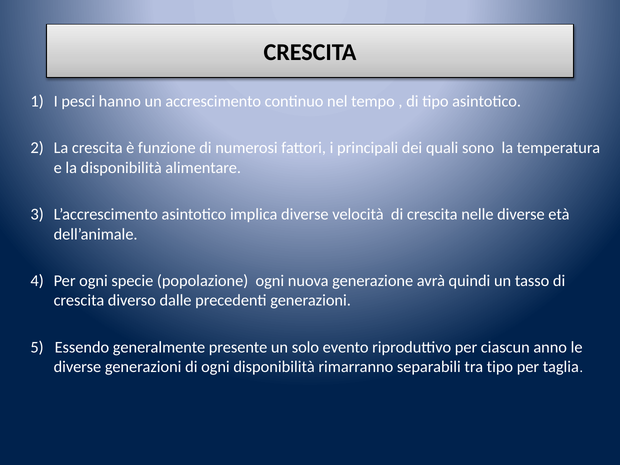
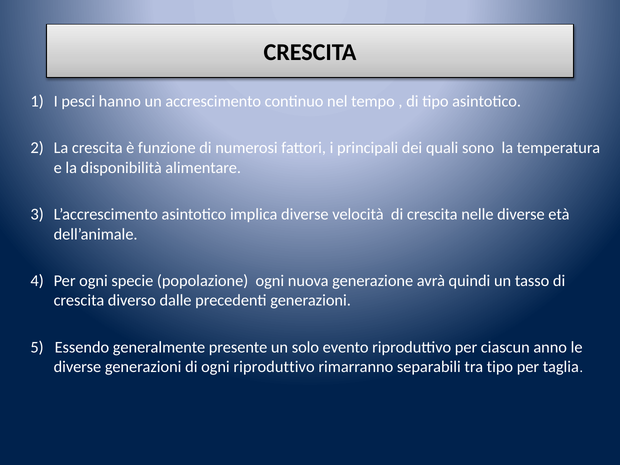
ogni disponibilità: disponibilità -> riproduttivo
